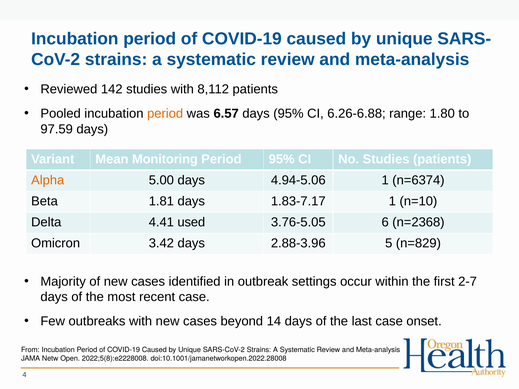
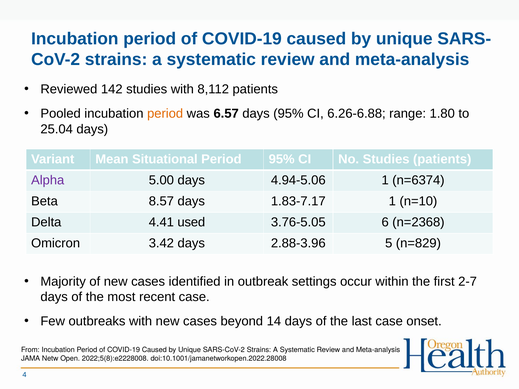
97.59: 97.59 -> 25.04
Monitoring: Monitoring -> Situational
Alpha colour: orange -> purple
1.81: 1.81 -> 8.57
